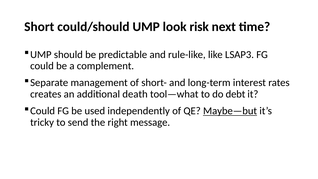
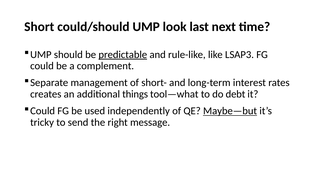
risk: risk -> last
predictable underline: none -> present
death: death -> things
